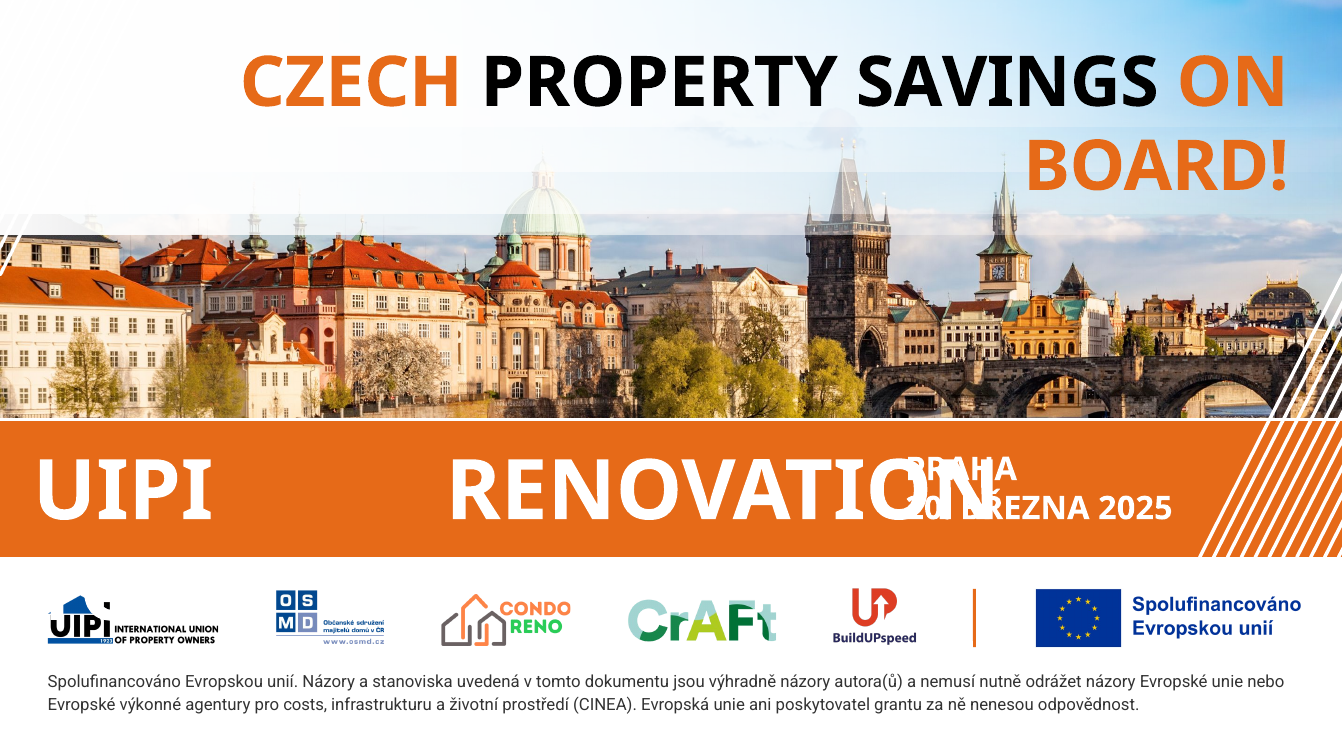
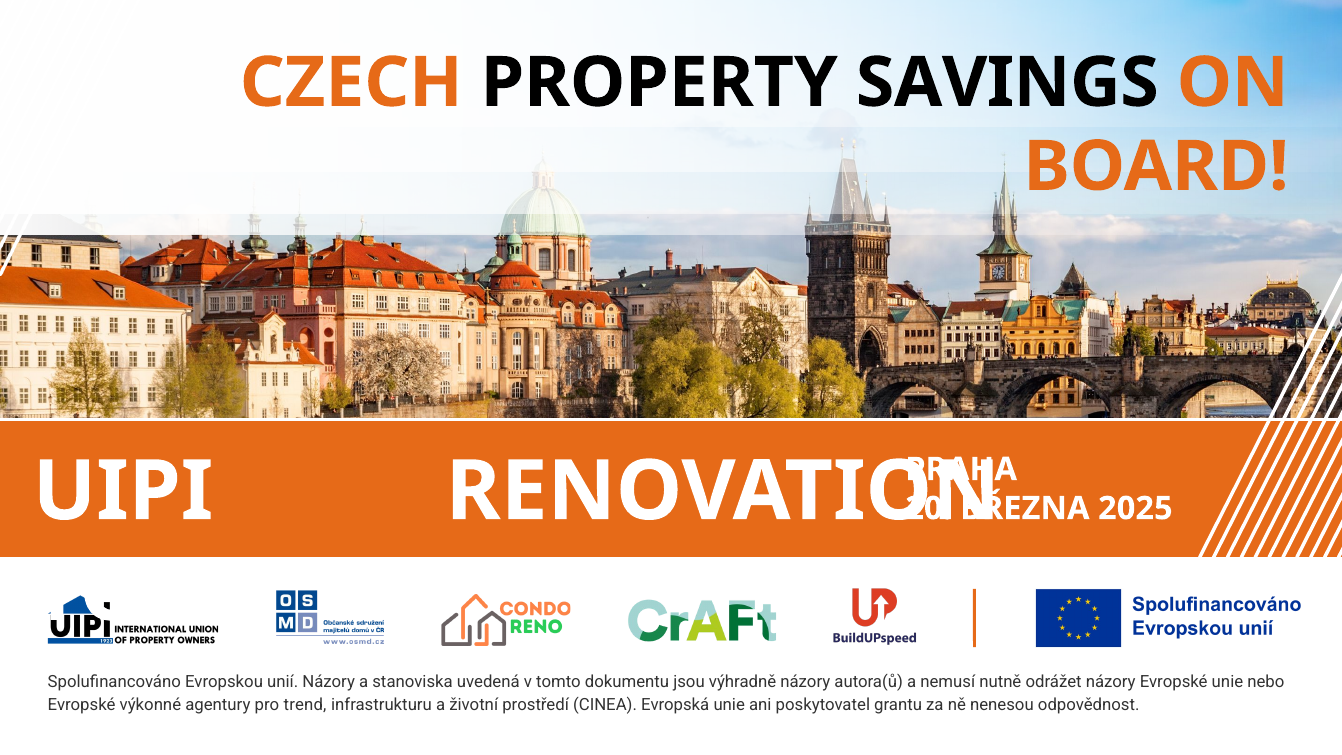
costs: costs -> trend
